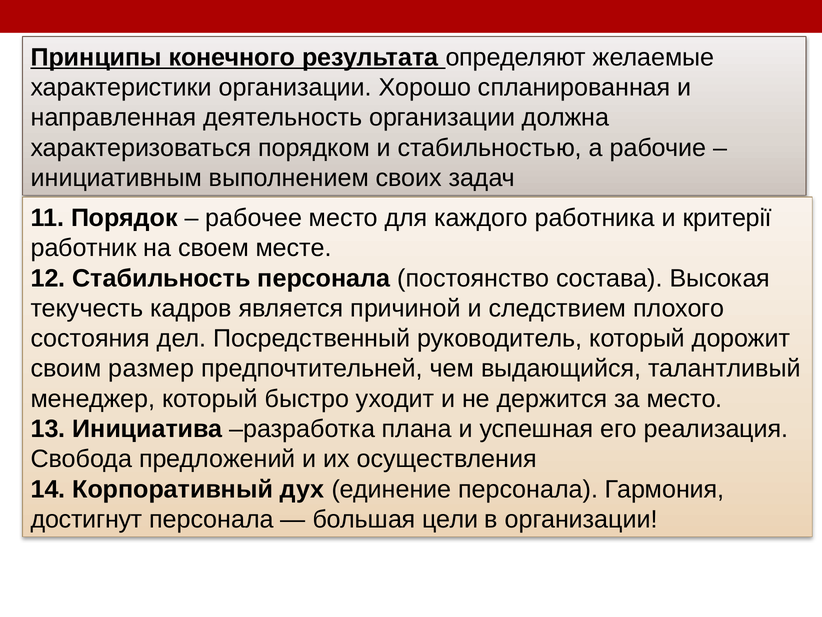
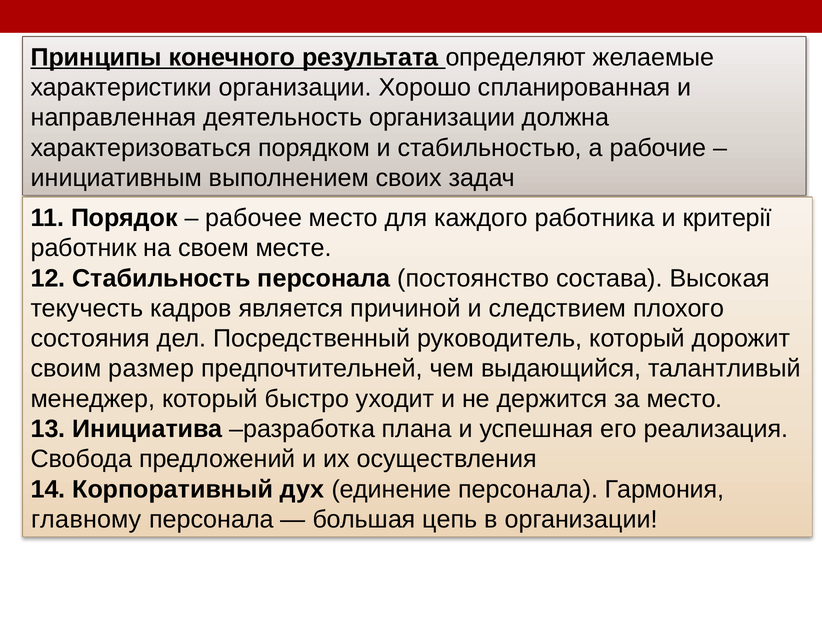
достигнут: достигнут -> главному
цели: цели -> цепь
